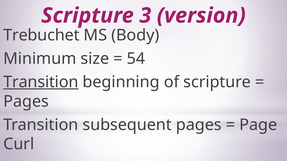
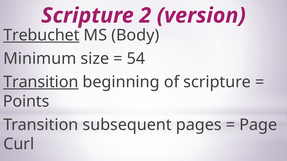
3: 3 -> 2
Trebuchet underline: none -> present
Pages at (26, 102): Pages -> Points
